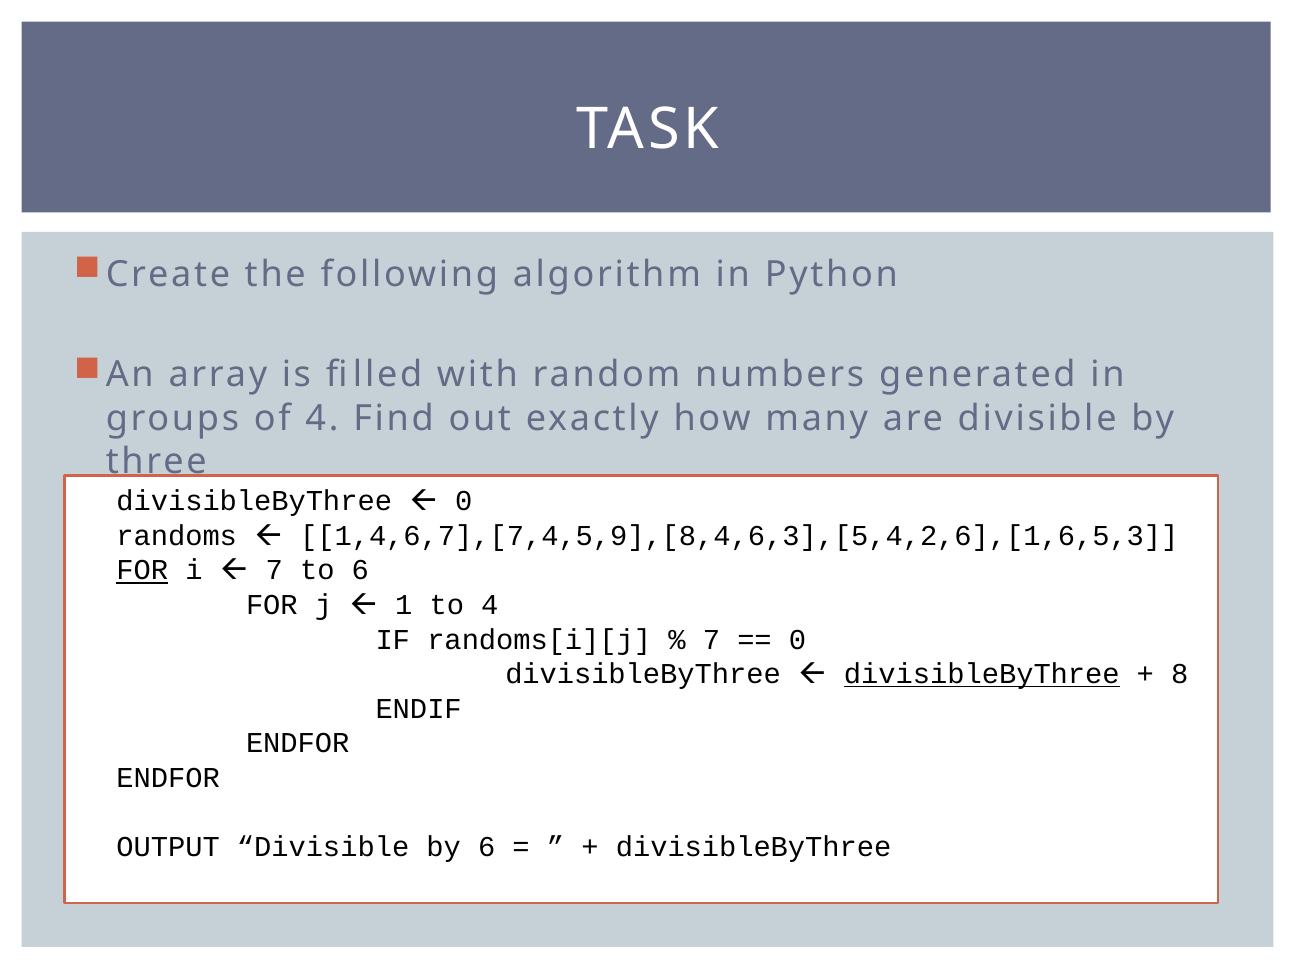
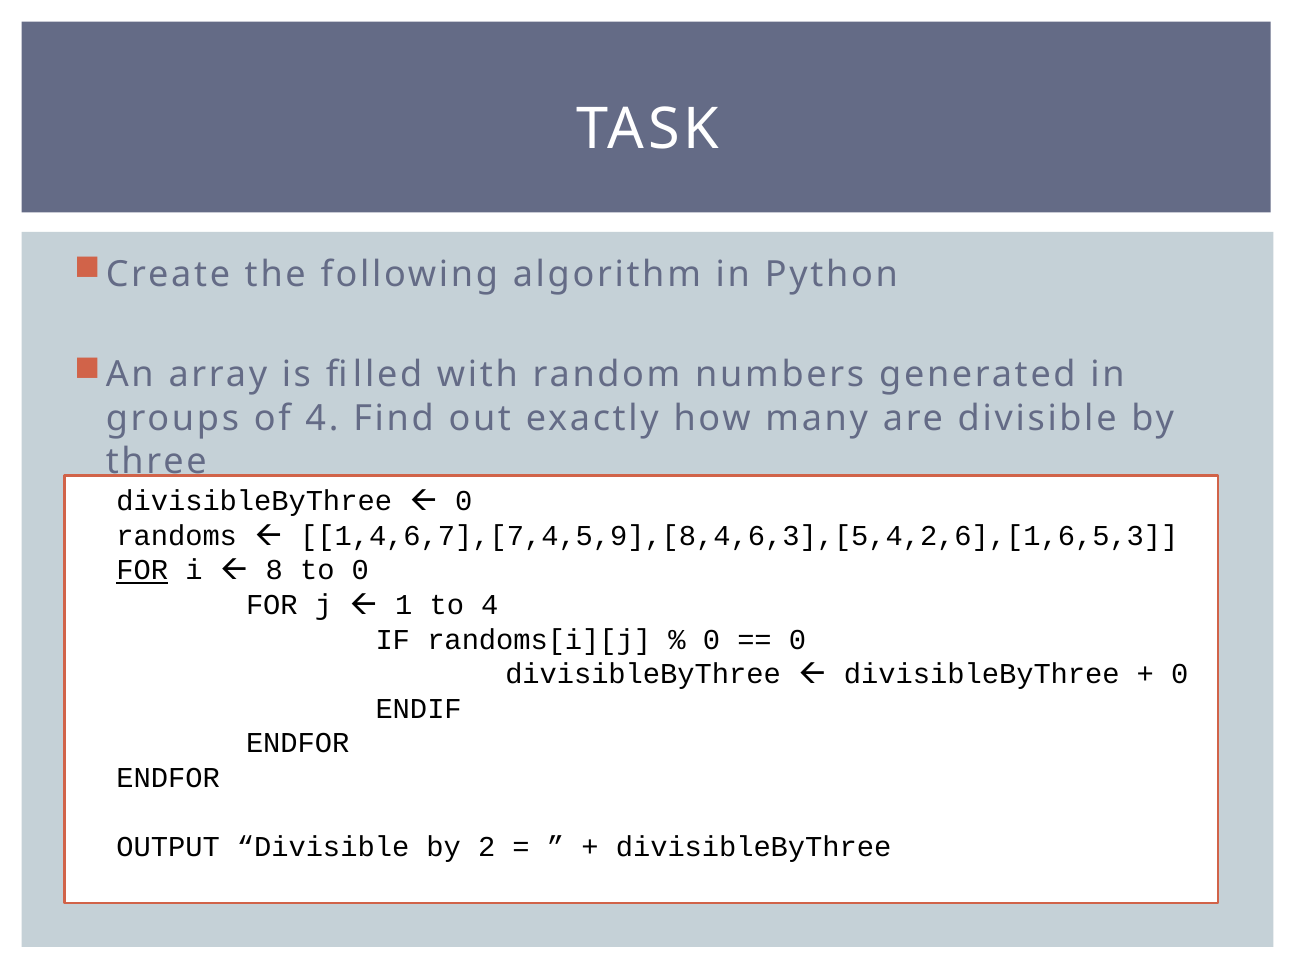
7 at (274, 570): 7 -> 8
to 6: 6 -> 0
7 at (711, 640): 7 -> 0
divisibleByThree at (982, 674) underline: present -> none
8 at (1180, 674): 8 -> 0
by 6: 6 -> 2
